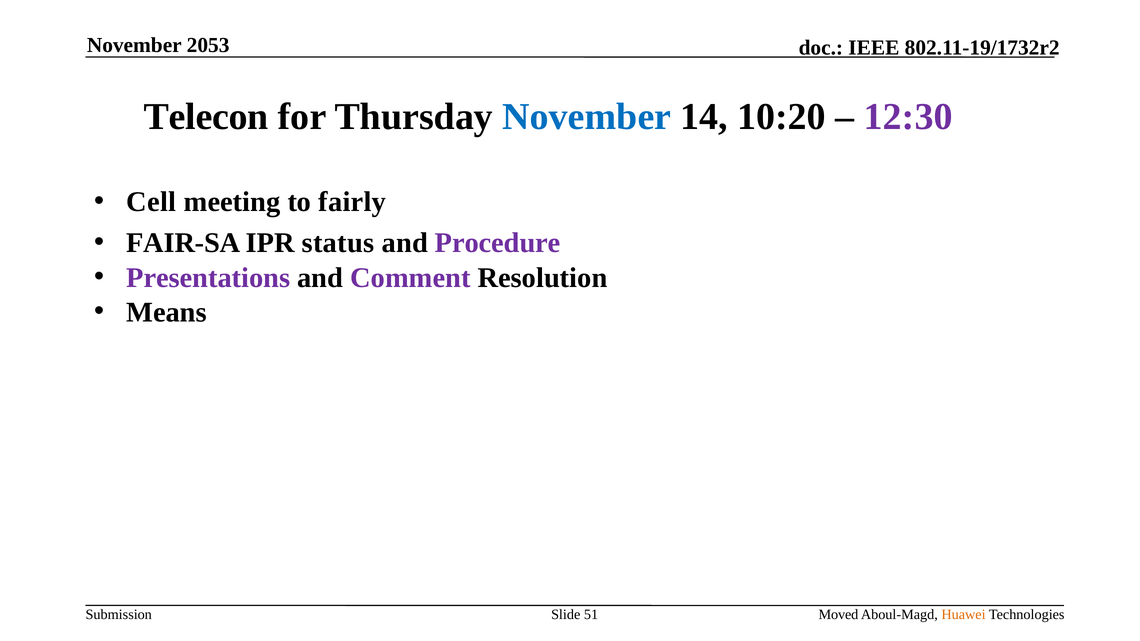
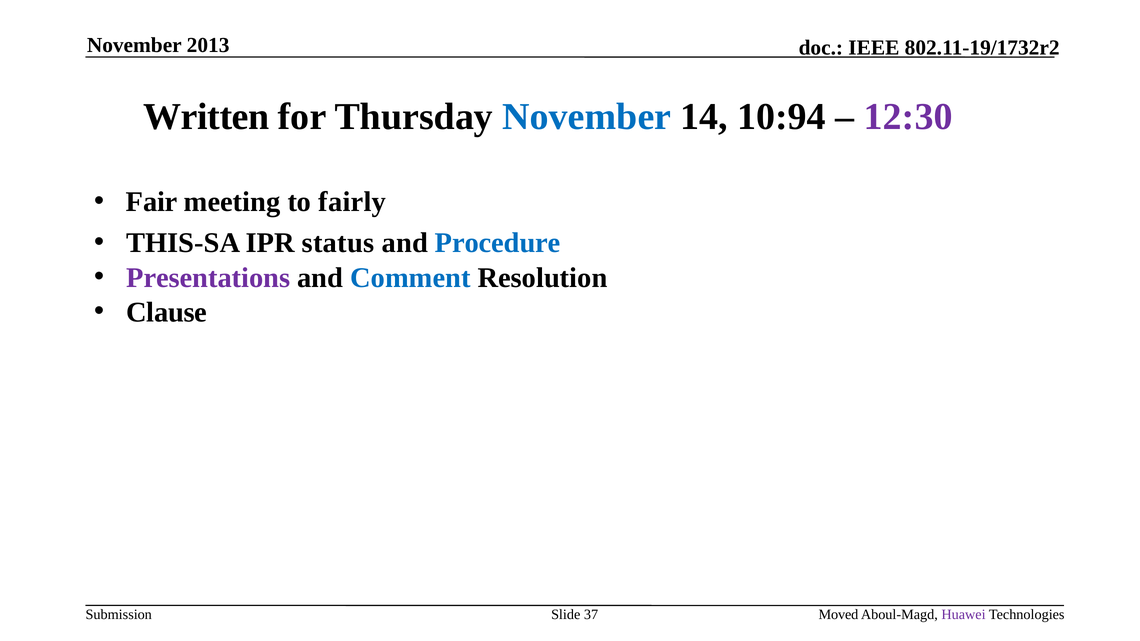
2053: 2053 -> 2013
Telecon: Telecon -> Written
10:20: 10:20 -> 10:94
Cell: Cell -> Fair
FAIR-SA: FAIR-SA -> THIS-SA
Procedure colour: purple -> blue
Comment colour: purple -> blue
Means: Means -> Clause
51: 51 -> 37
Huawei colour: orange -> purple
